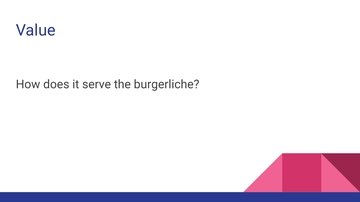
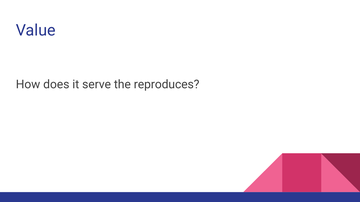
burgerliche: burgerliche -> reproduces
